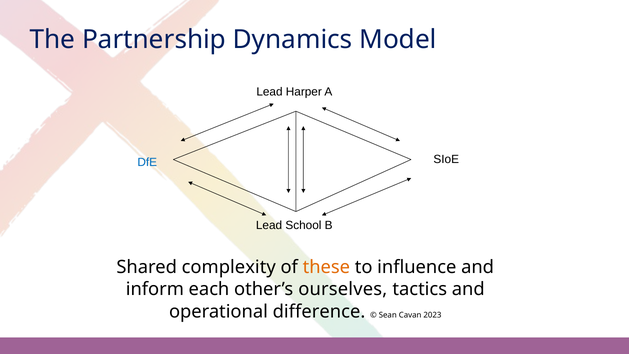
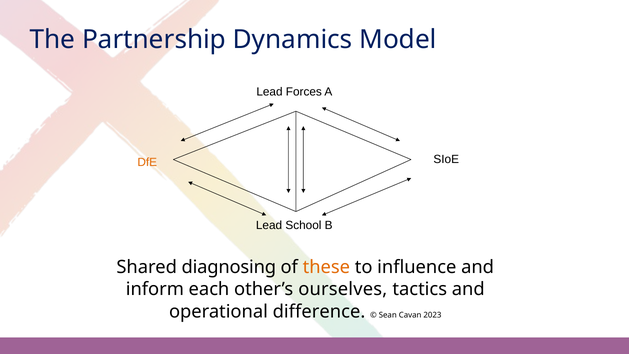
Harper: Harper -> Forces
DfE colour: blue -> orange
complexity: complexity -> diagnosing
